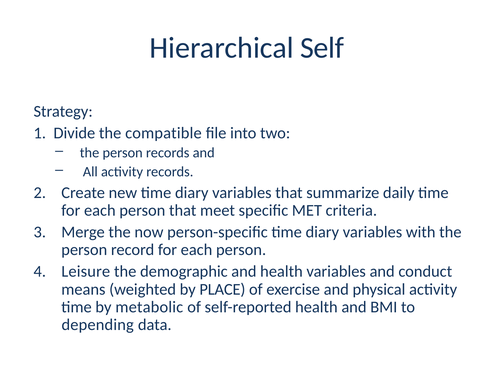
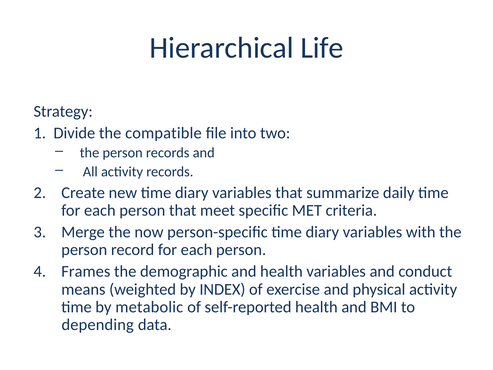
Self: Self -> Life
Leisure: Leisure -> Frames
PLACE: PLACE -> INDEX
